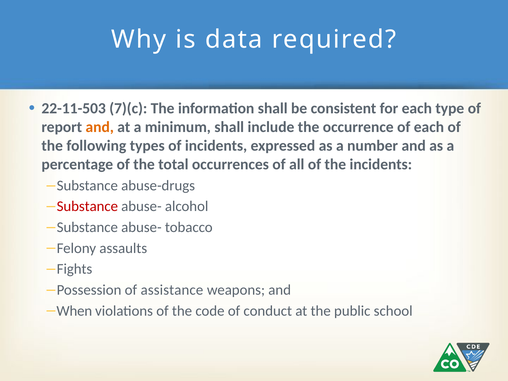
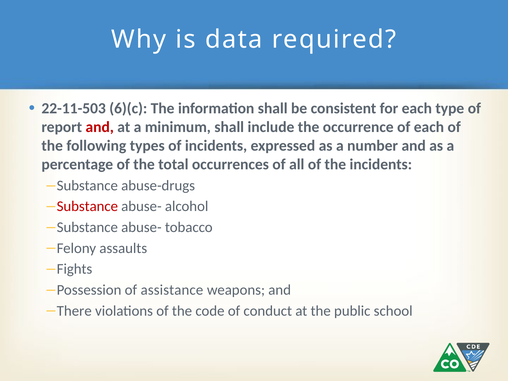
7)(c: 7)(c -> 6)(c
and at (100, 127) colour: orange -> red
When: When -> There
